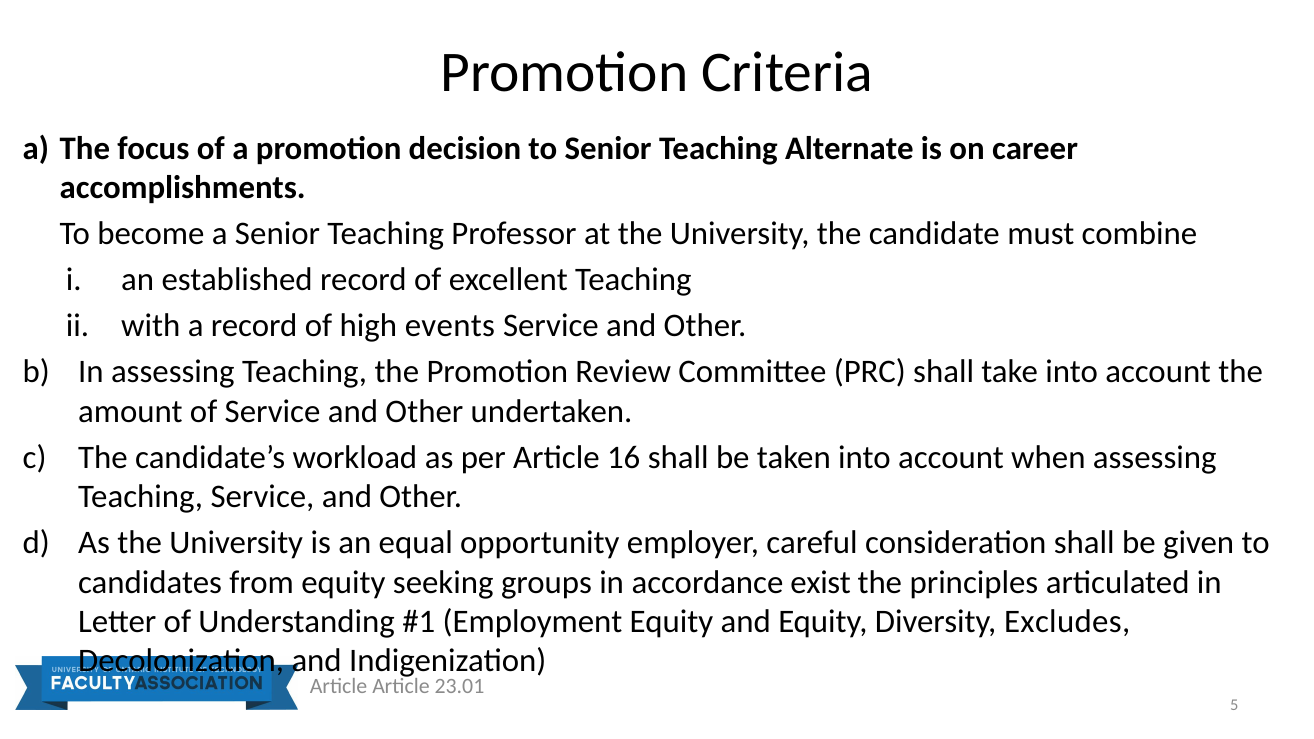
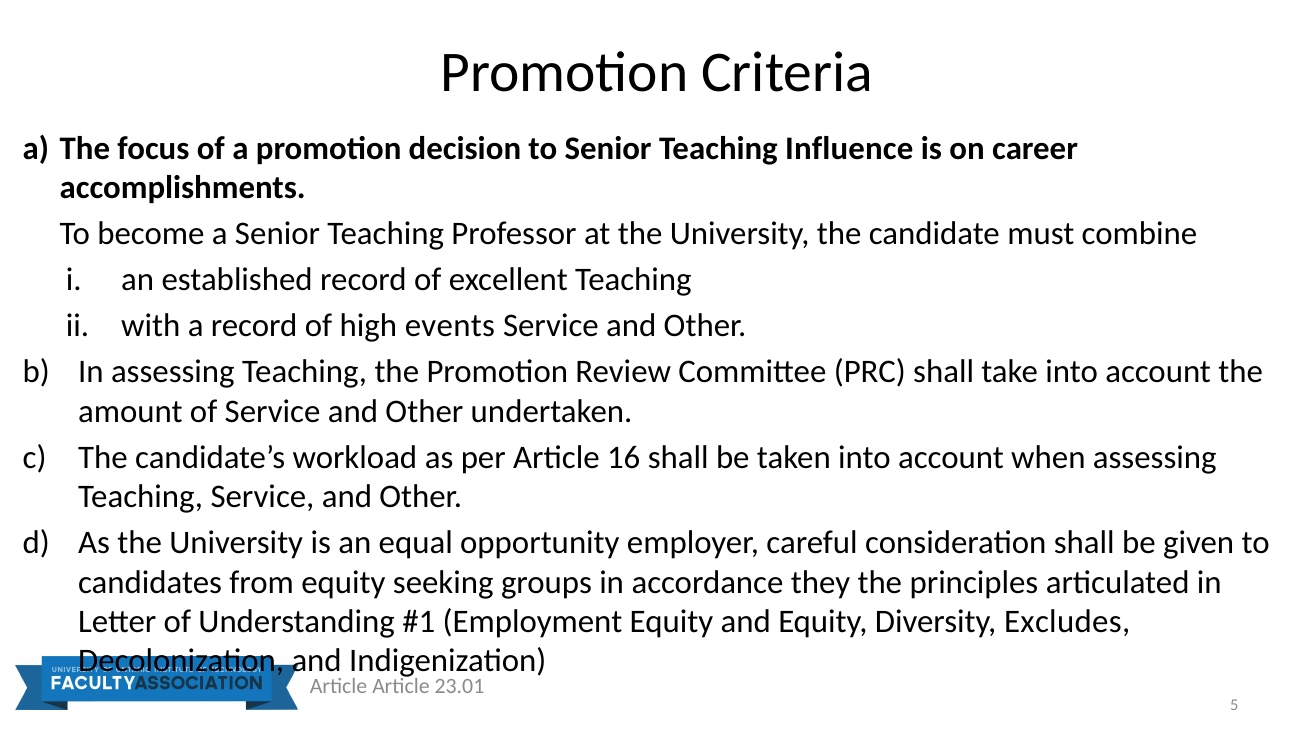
Alternate: Alternate -> Influence
exist: exist -> they
